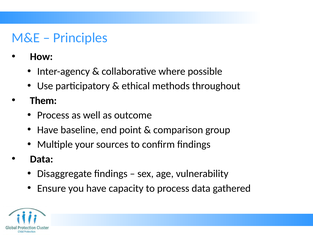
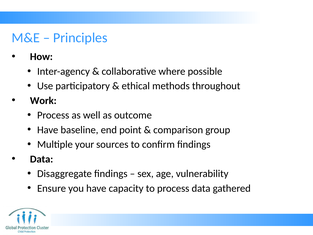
Them: Them -> Work
